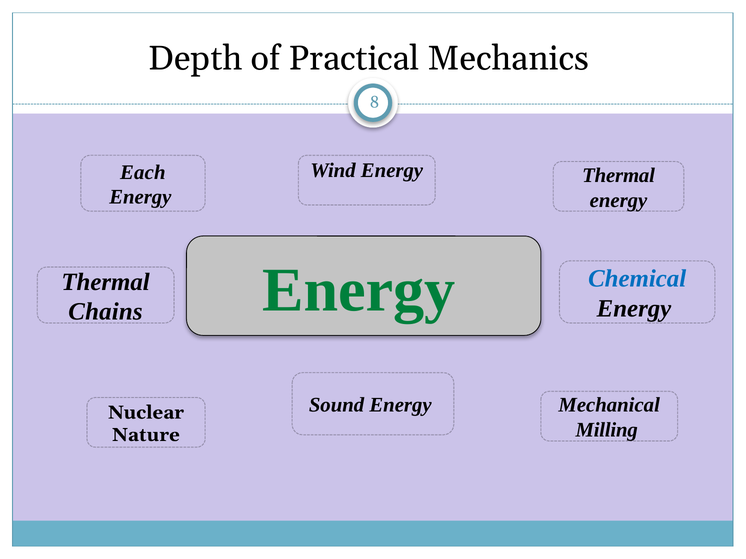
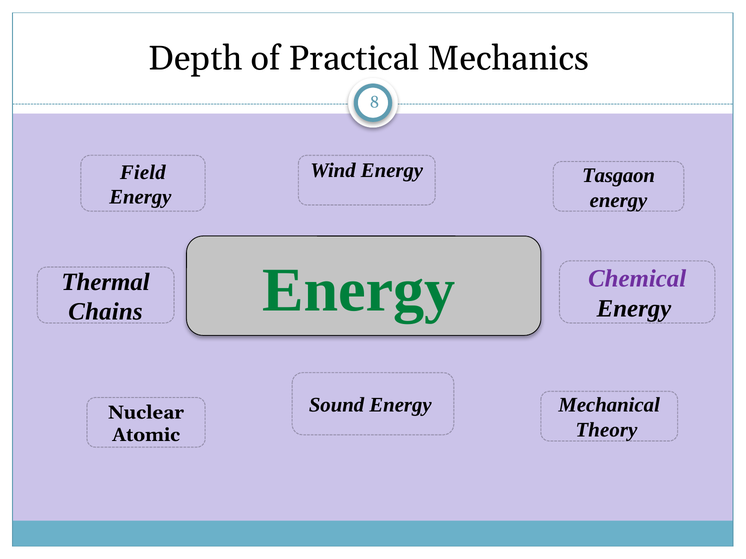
Each: Each -> Field
Thermal at (619, 175): Thermal -> Tasgaon
Chemical colour: blue -> purple
Milling: Milling -> Theory
Nature: Nature -> Atomic
